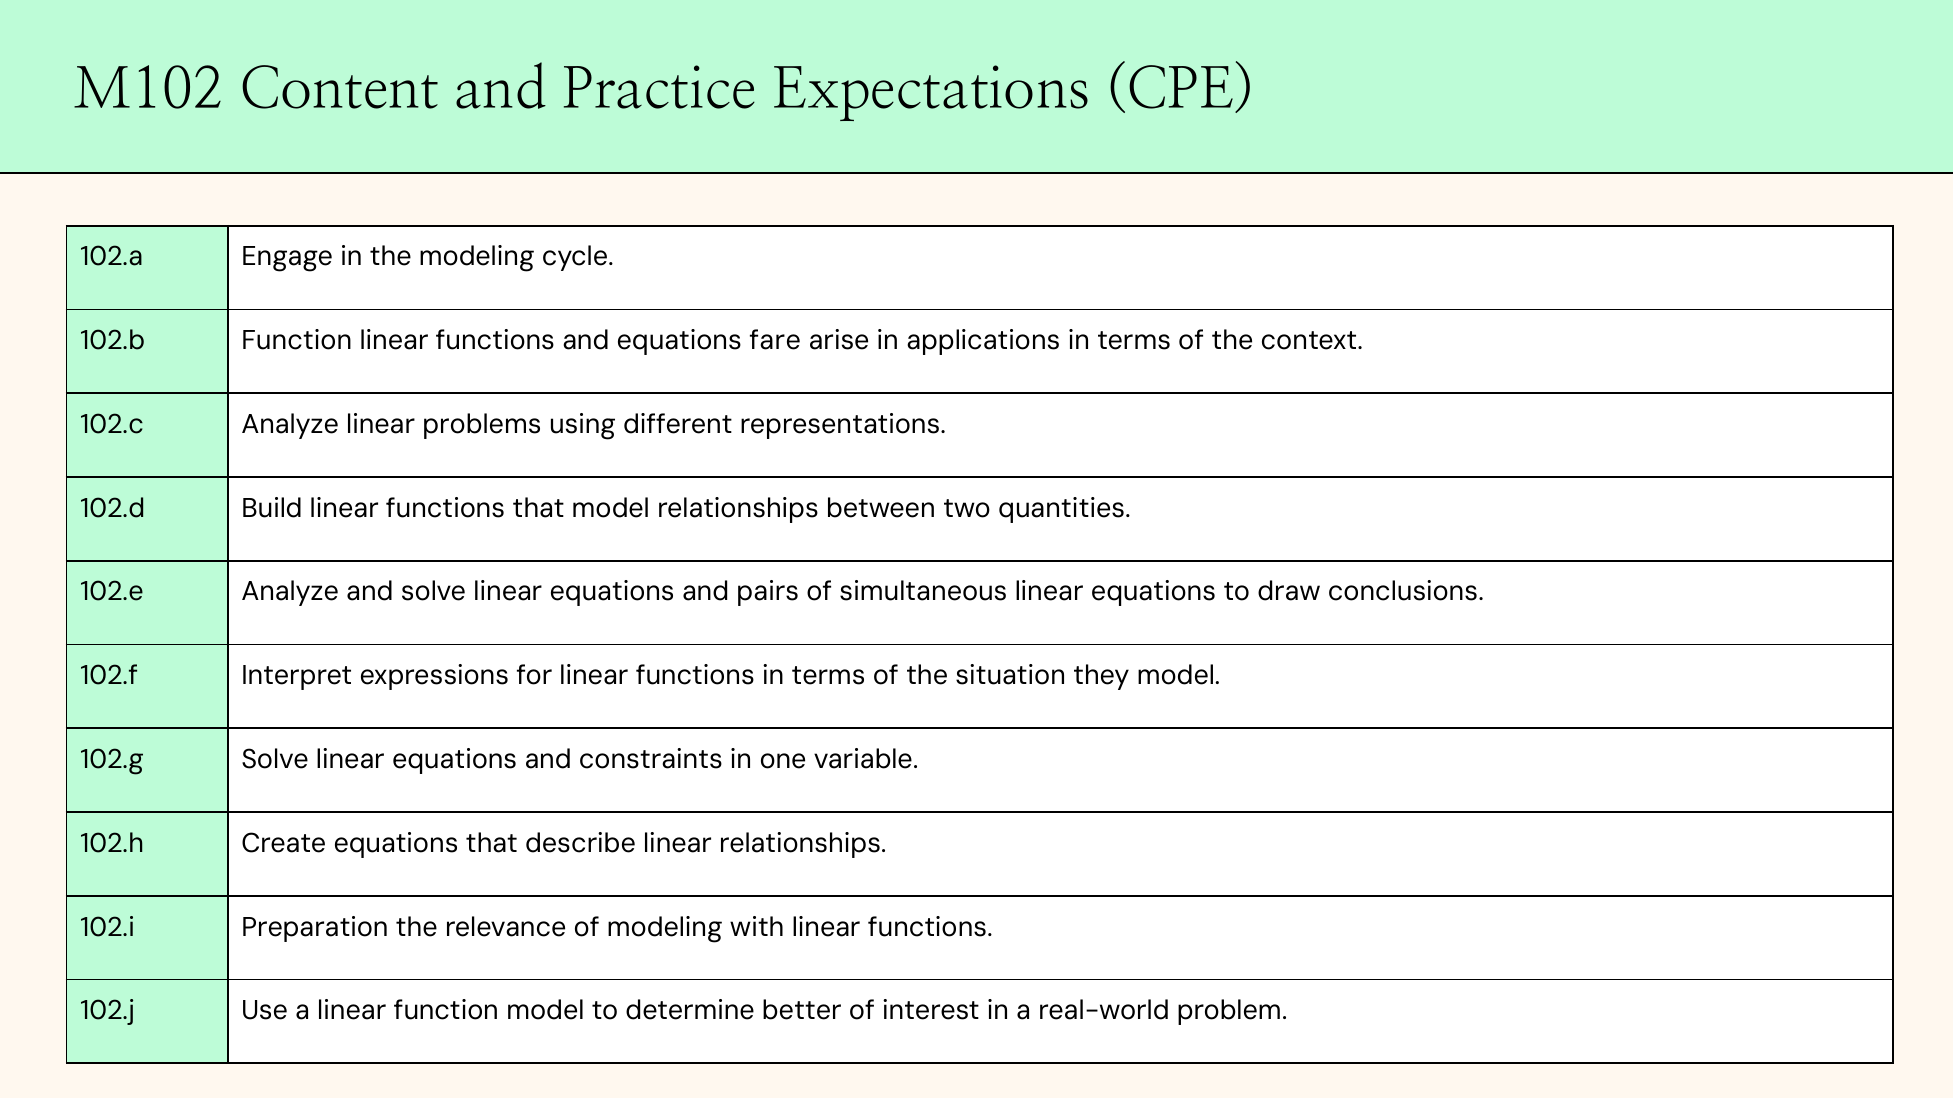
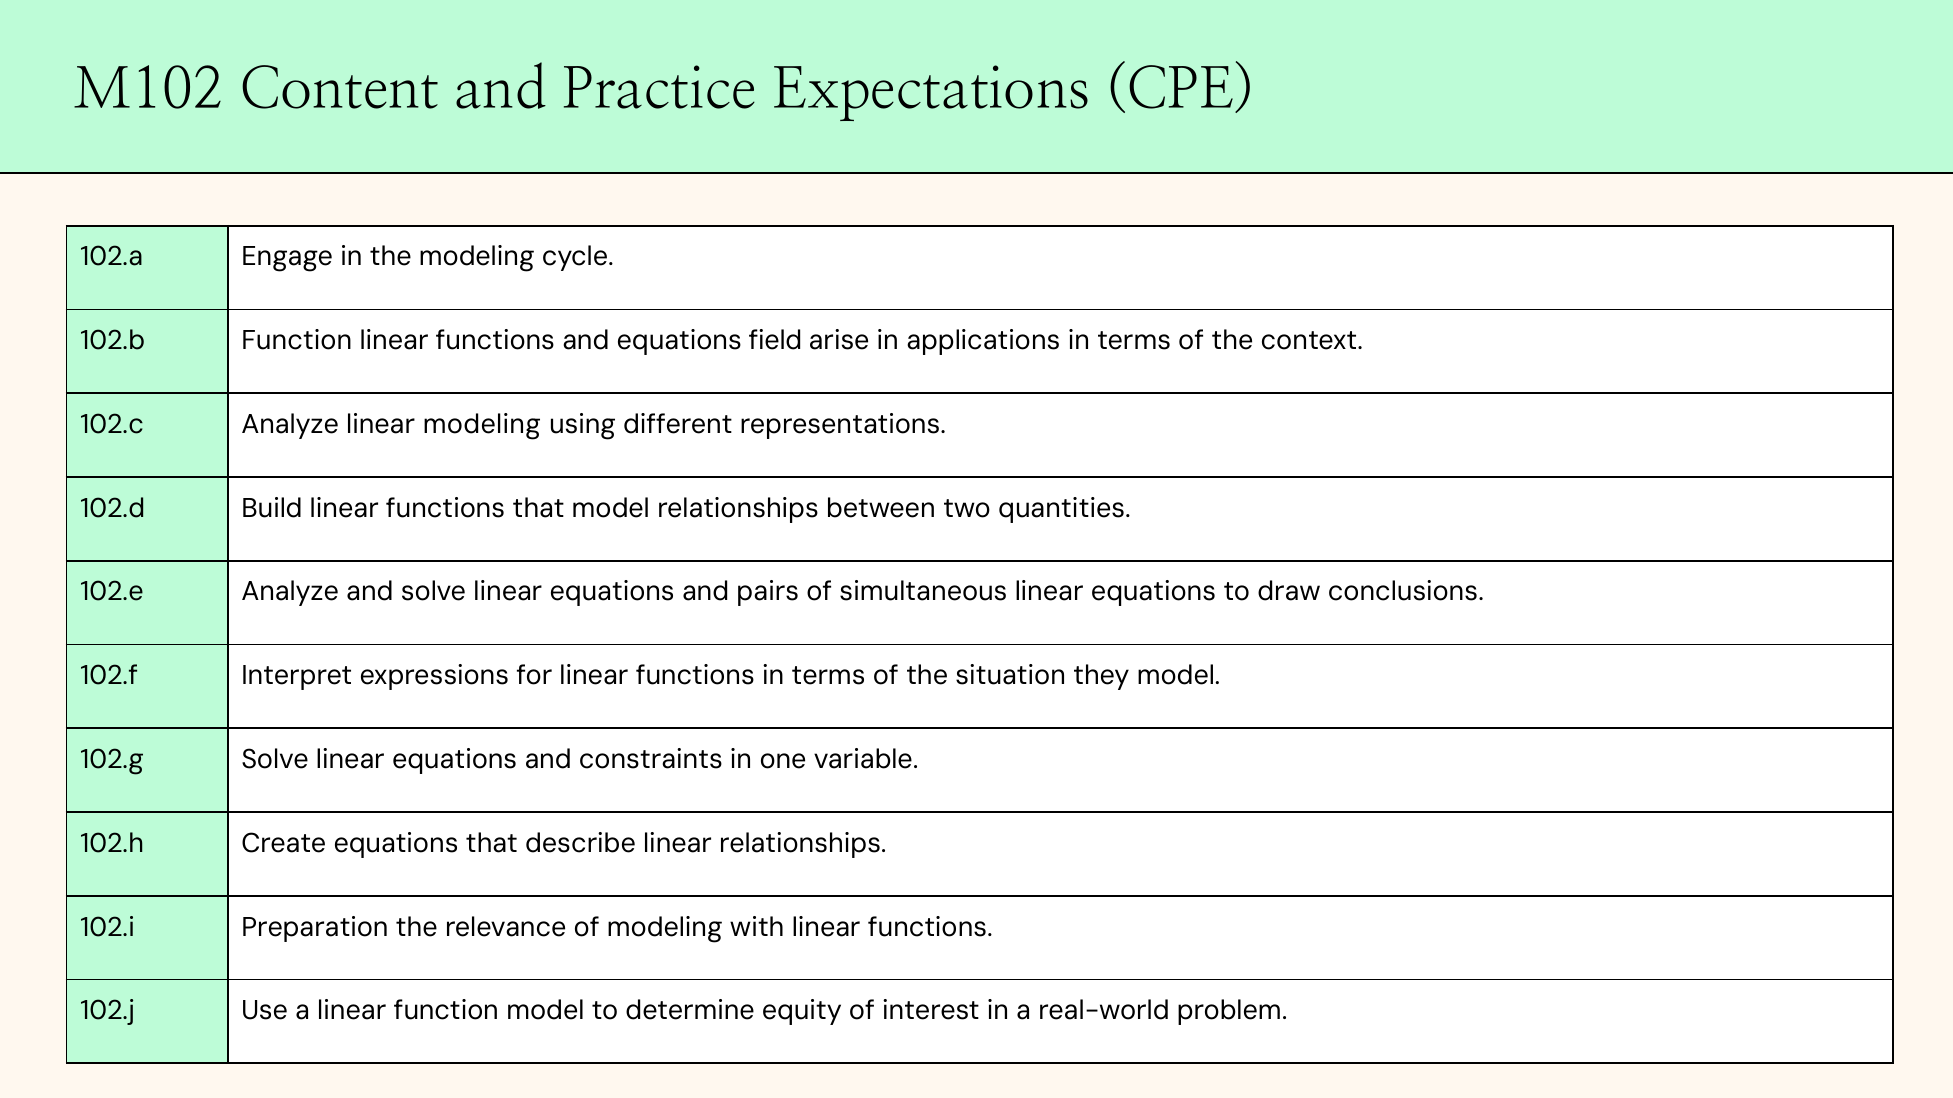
fare: fare -> field
linear problems: problems -> modeling
better: better -> equity
